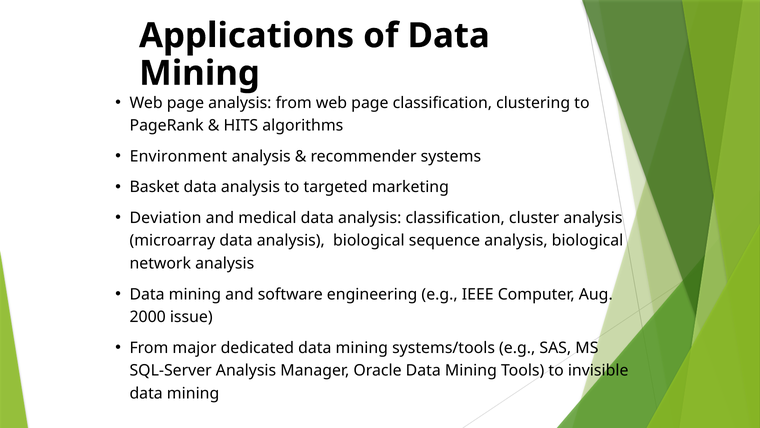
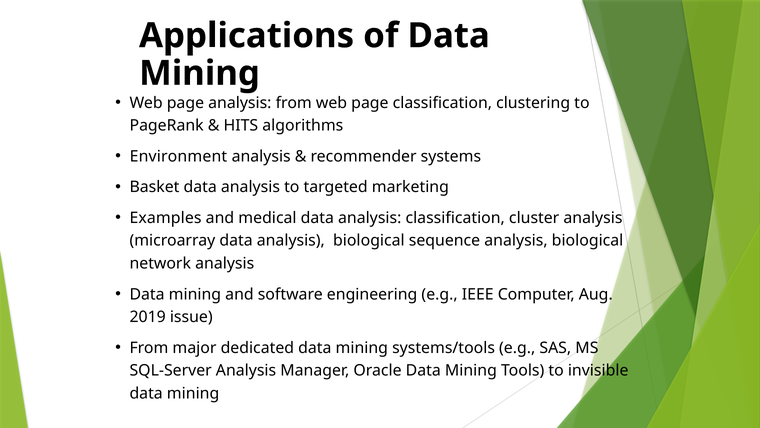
Deviation: Deviation -> Examples
2000: 2000 -> 2019
